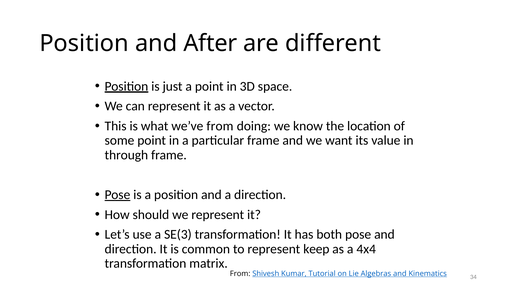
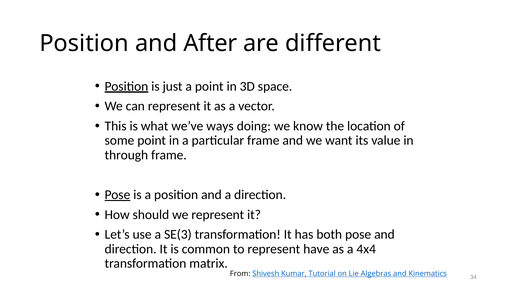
we’ve from: from -> ways
keep: keep -> have
